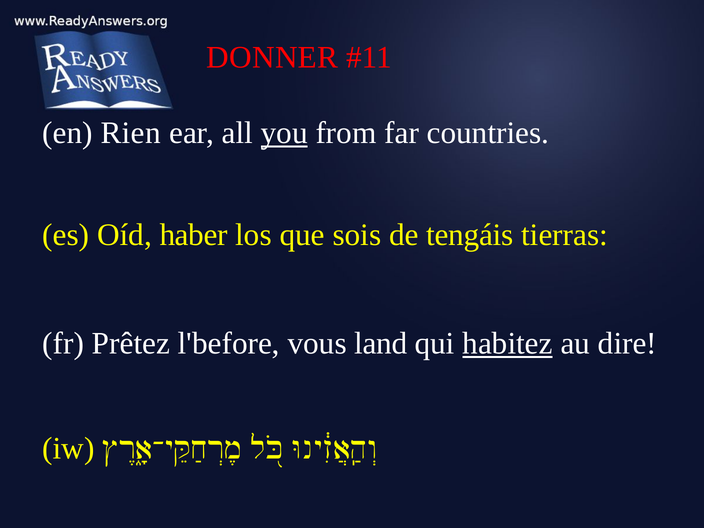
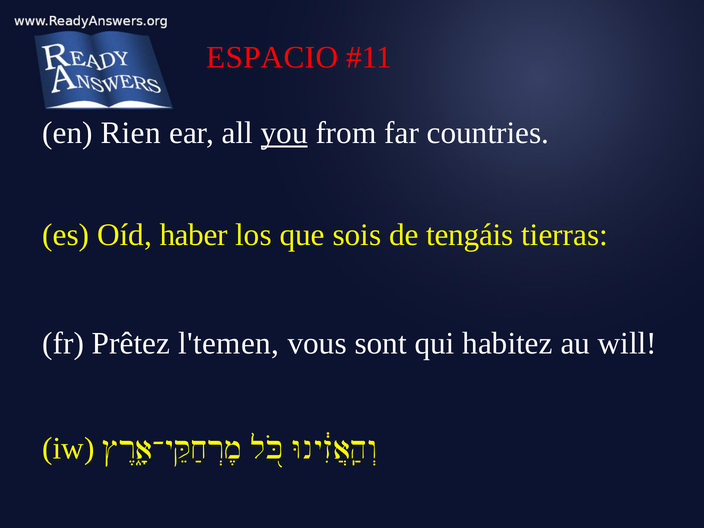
DONNER: DONNER -> ESPACIO
l'before: l'before -> l'temen
land: land -> sont
habitez underline: present -> none
dire: dire -> will
